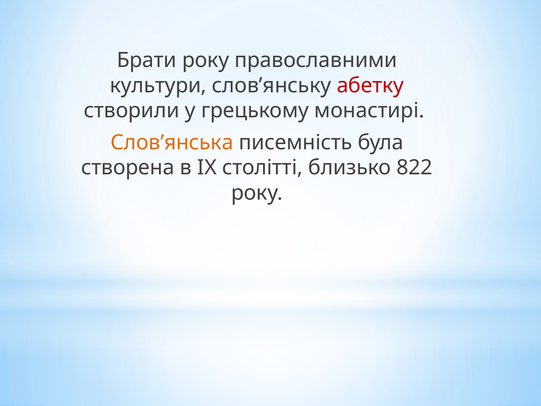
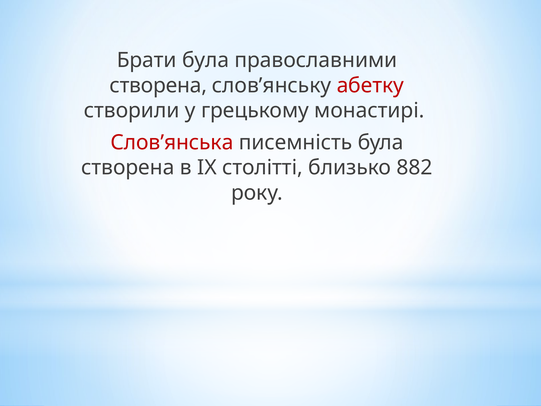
Брати року: року -> була
культури at (158, 85): культури -> створена
Слов’янська colour: orange -> red
822: 822 -> 882
